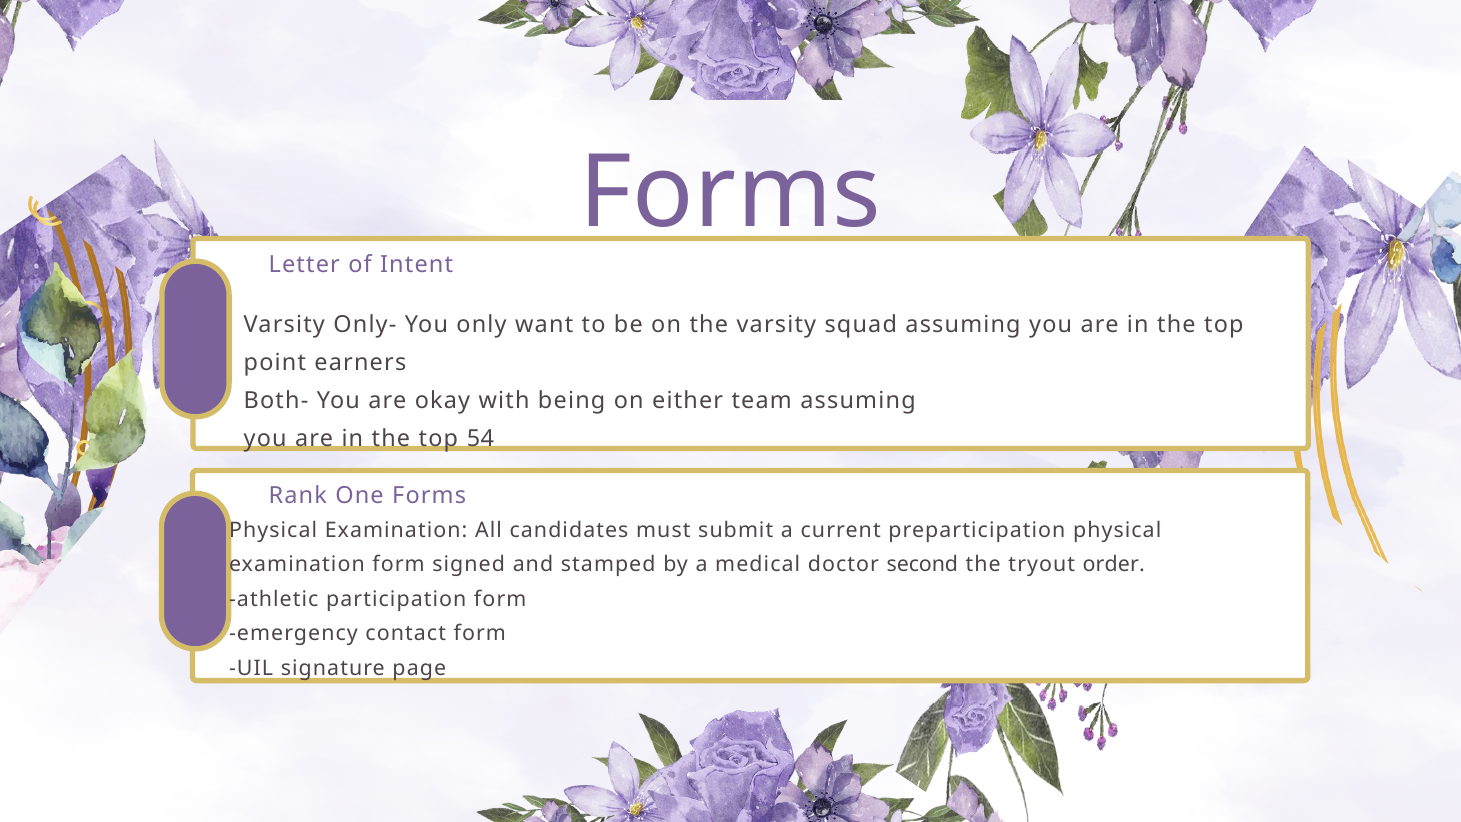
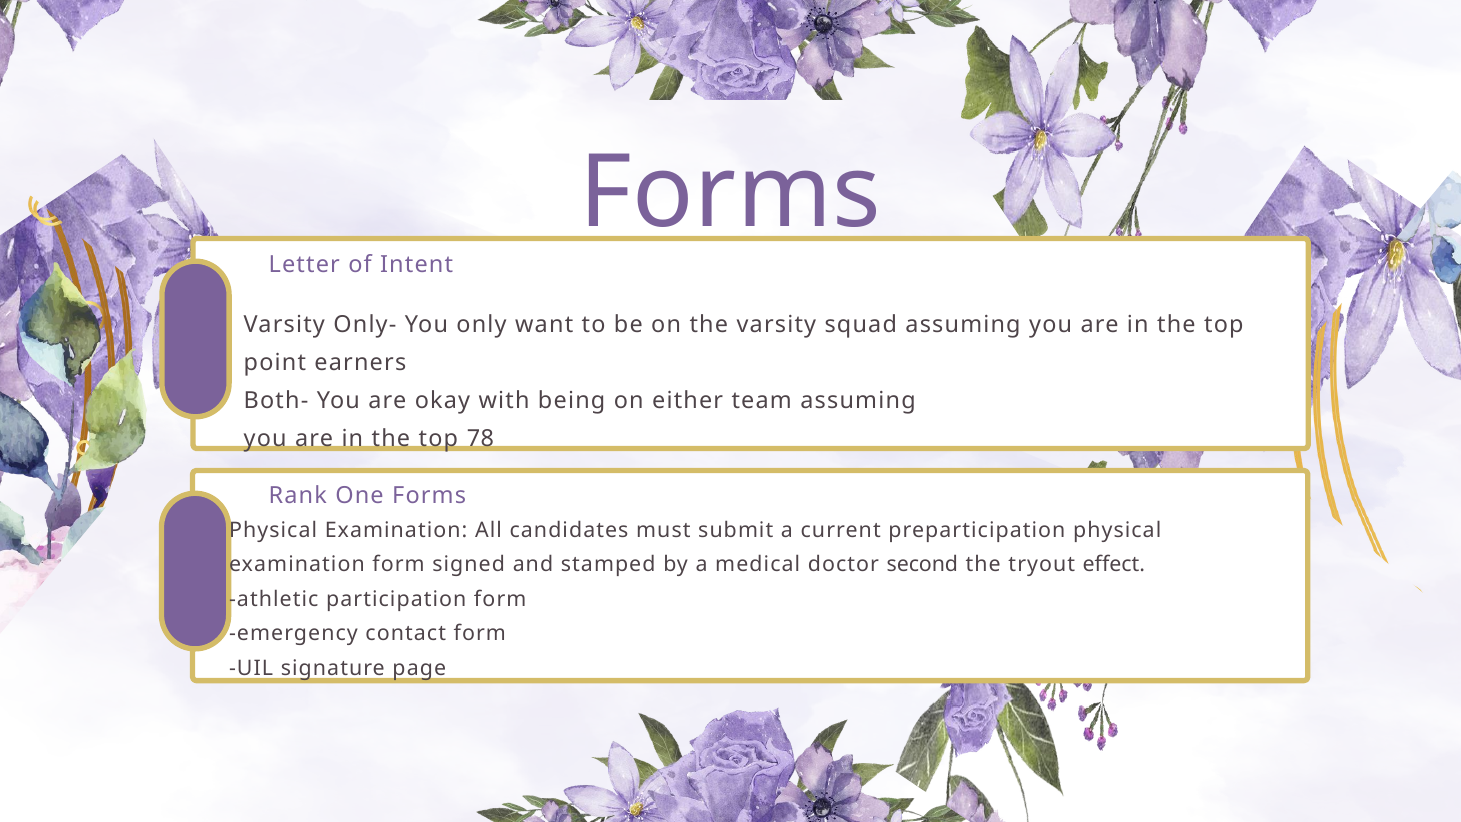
54: 54 -> 78
order: order -> effect
